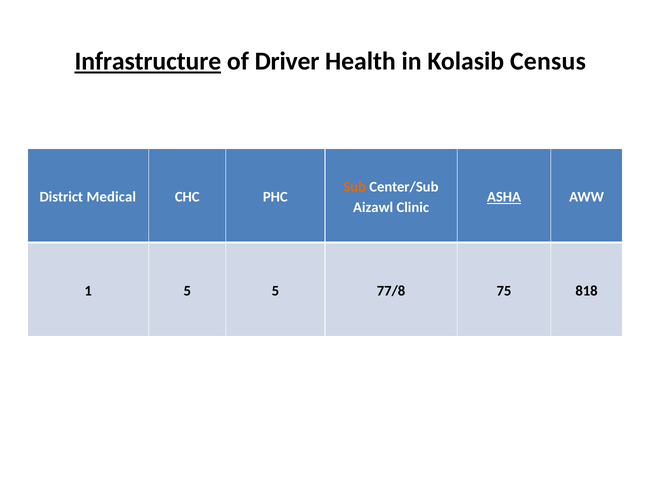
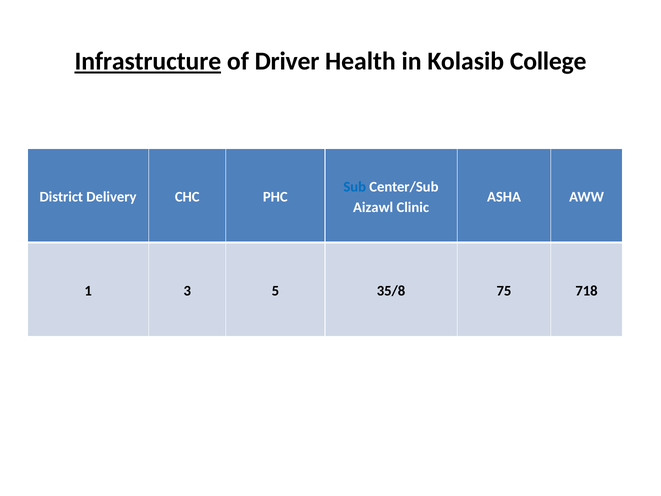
Census: Census -> College
Sub colour: orange -> blue
Medical: Medical -> Delivery
ASHA underline: present -> none
1 5: 5 -> 3
77/8: 77/8 -> 35/8
818: 818 -> 718
